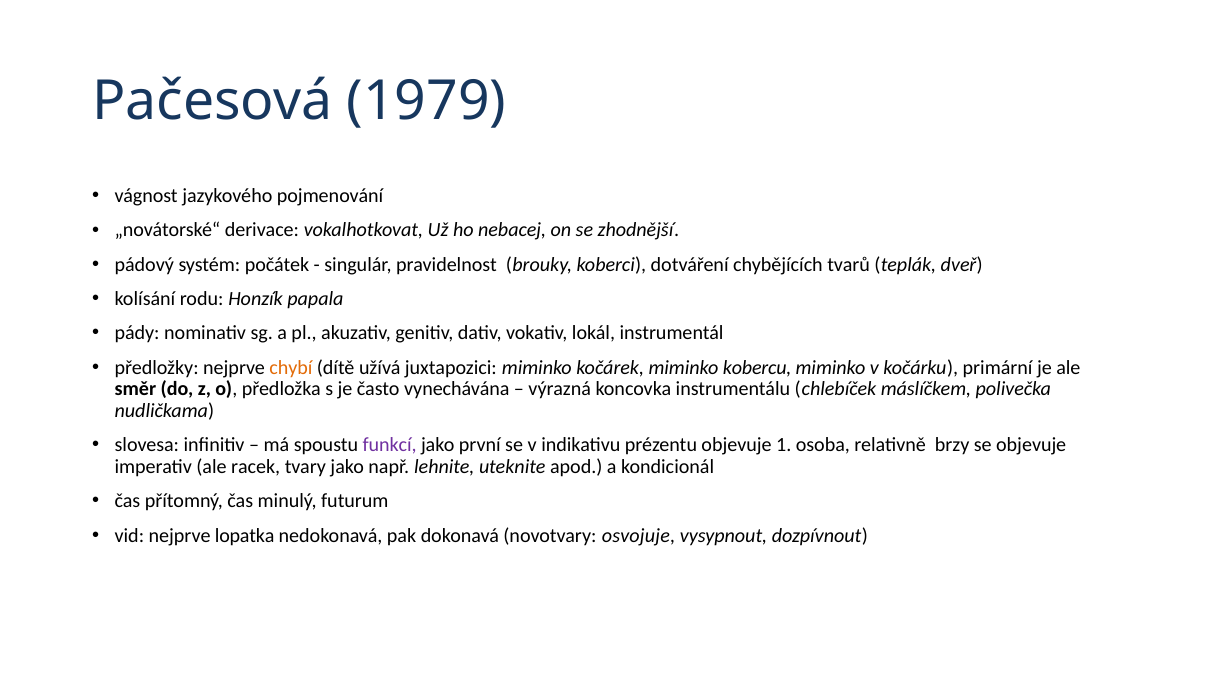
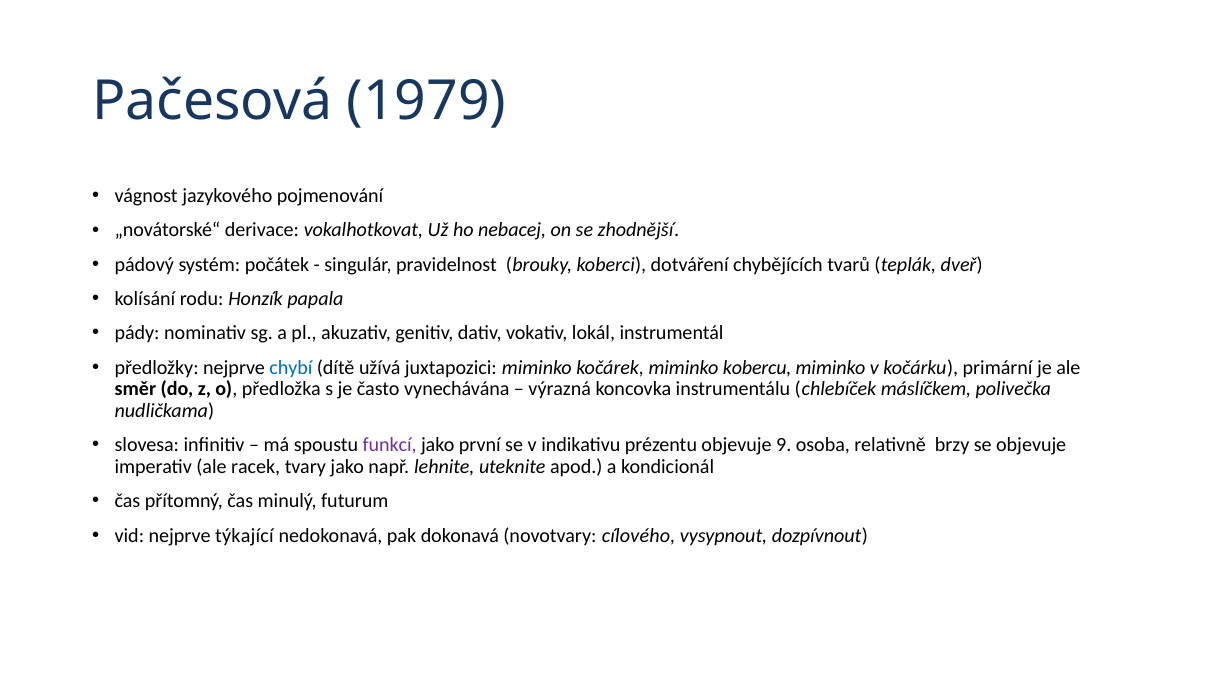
chybí colour: orange -> blue
1: 1 -> 9
lopatka: lopatka -> týkající
osvojuje: osvojuje -> cílového
